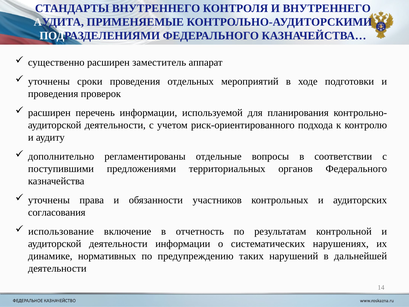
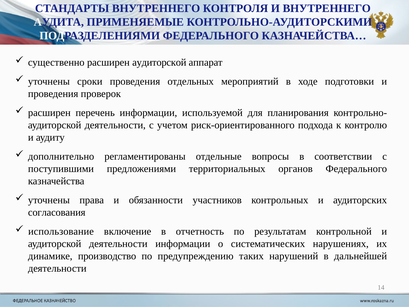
расширен заместитель: заместитель -> аудиторской
нормативных: нормативных -> производство
